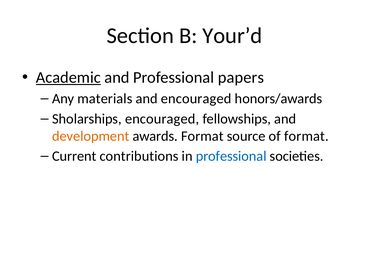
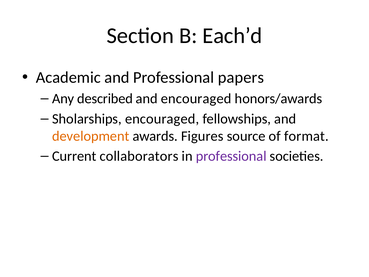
Your’d: Your’d -> Each’d
Academic underline: present -> none
materials: materials -> described
awards Format: Format -> Figures
contributions: contributions -> collaborators
professional at (231, 156) colour: blue -> purple
